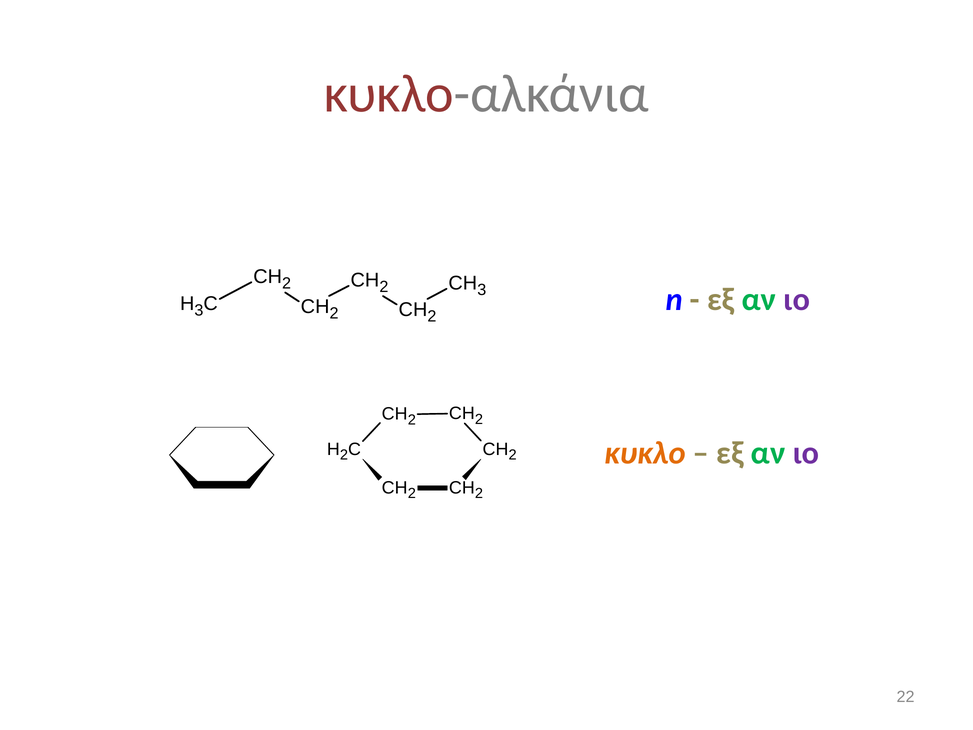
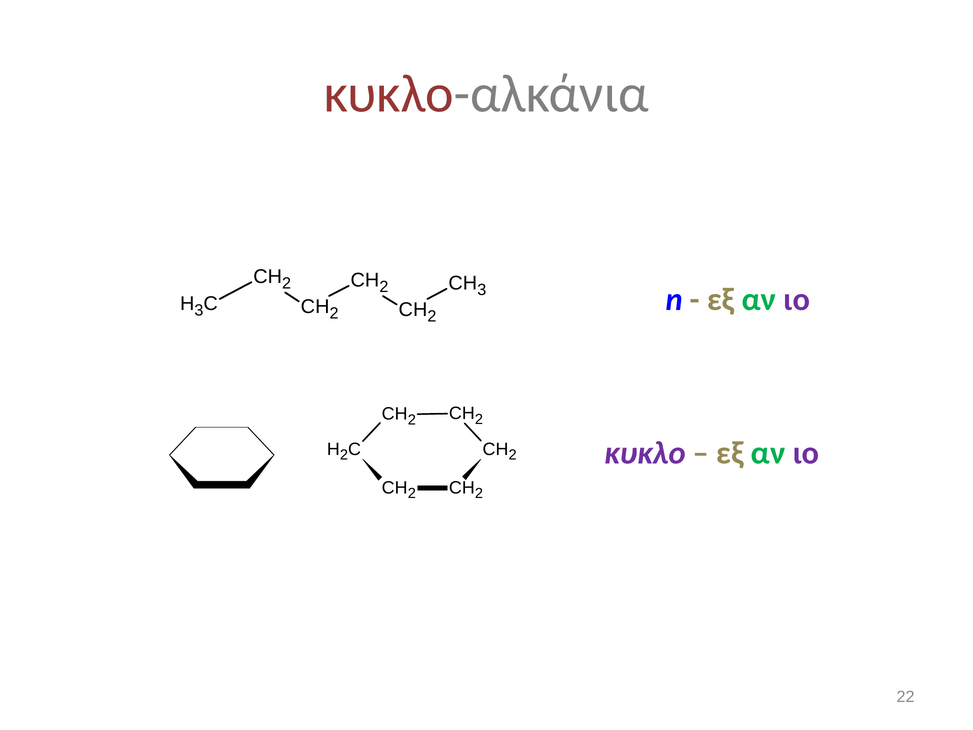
κυκλο colour: orange -> purple
